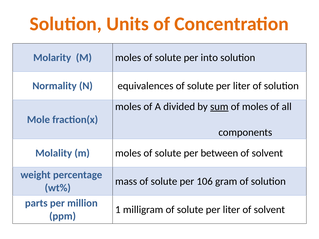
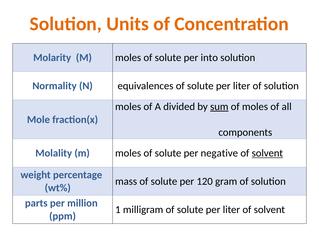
between: between -> negative
solvent at (267, 153) underline: none -> present
106: 106 -> 120
